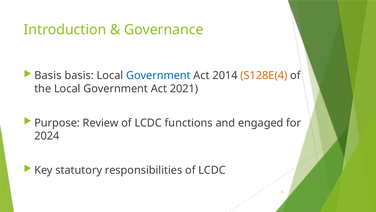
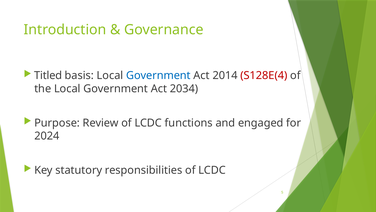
Basis at (48, 75): Basis -> Titled
S128E(4 colour: orange -> red
2021: 2021 -> 2034
